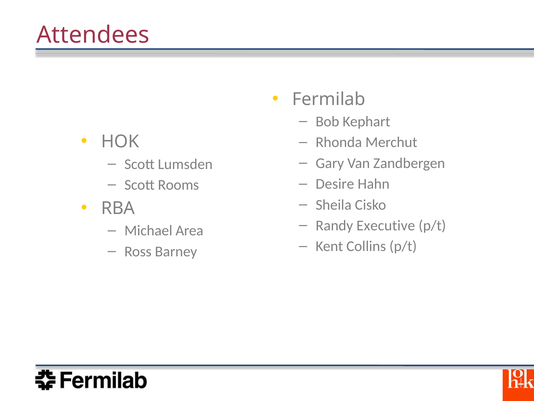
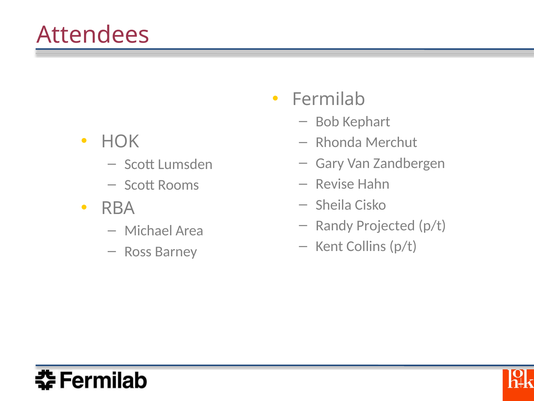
Desire: Desire -> Revise
Executive: Executive -> Projected
